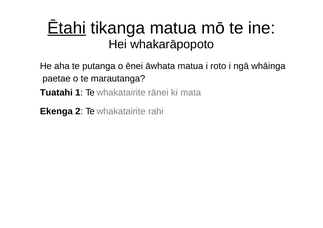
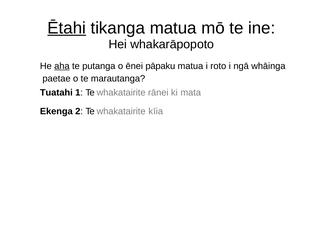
aha underline: none -> present
āwhata: āwhata -> pāpaku
rahi: rahi -> kīia
